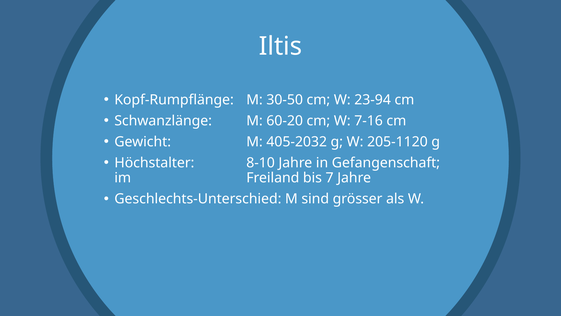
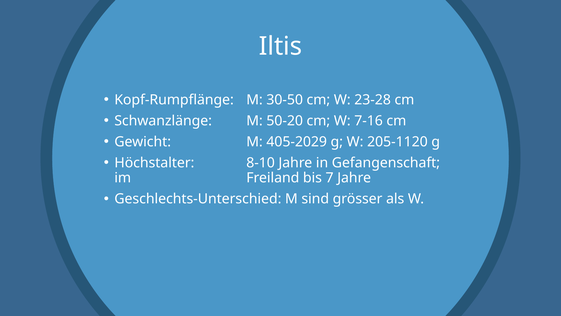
23-94: 23-94 -> 23-28
60-20: 60-20 -> 50-20
405-2032: 405-2032 -> 405-2029
